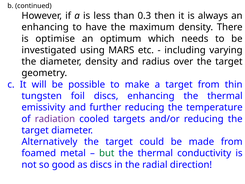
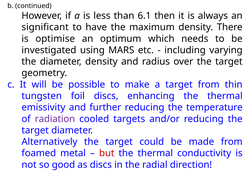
0.3: 0.3 -> 6.1
enhancing at (45, 27): enhancing -> significant
but colour: green -> red
